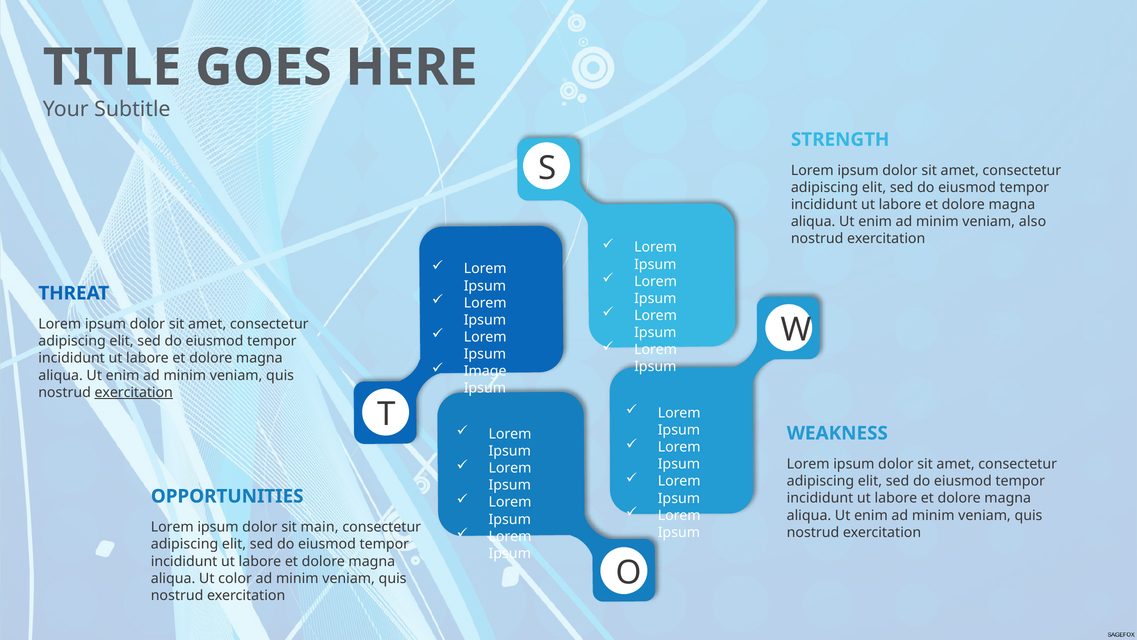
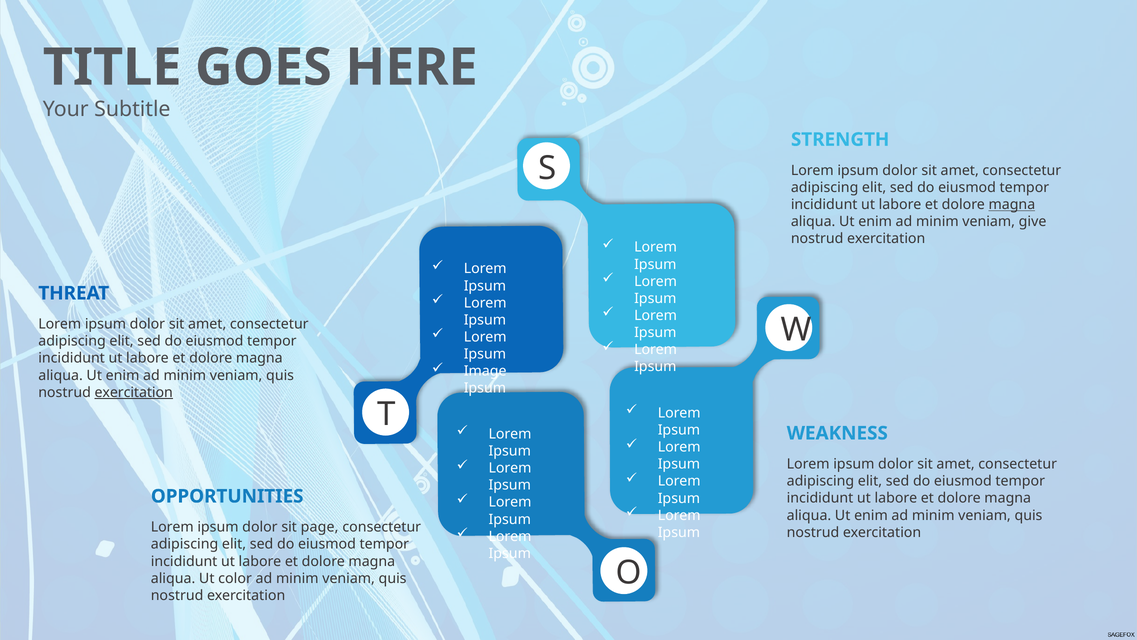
magna at (1012, 204) underline: none -> present
also: also -> give
main: main -> page
